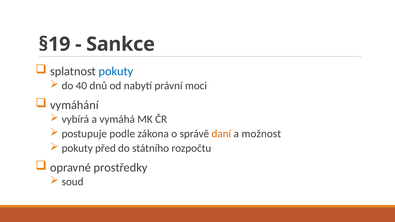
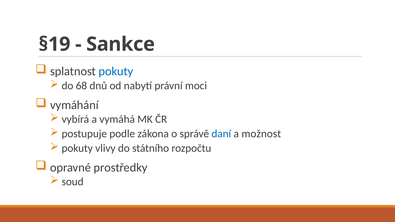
40: 40 -> 68
daní colour: orange -> blue
před: před -> vlivy
